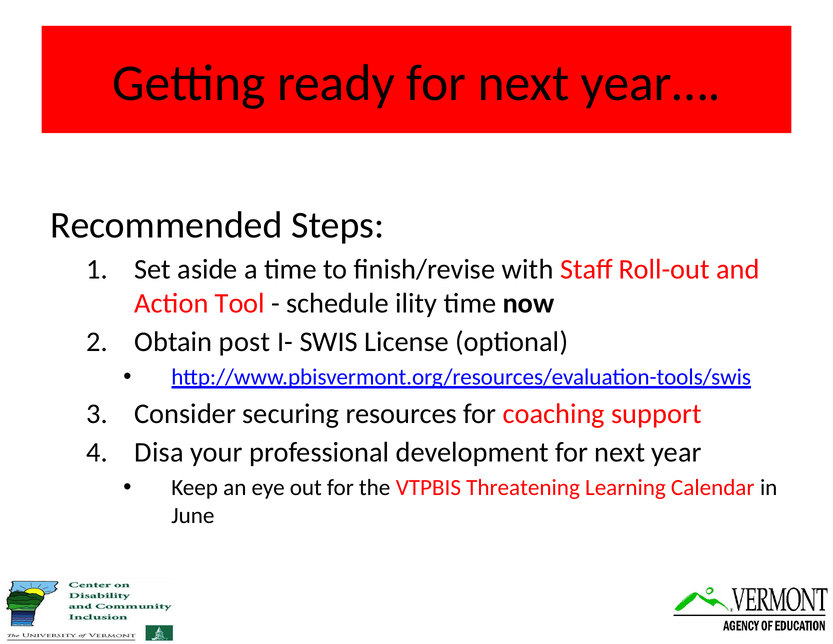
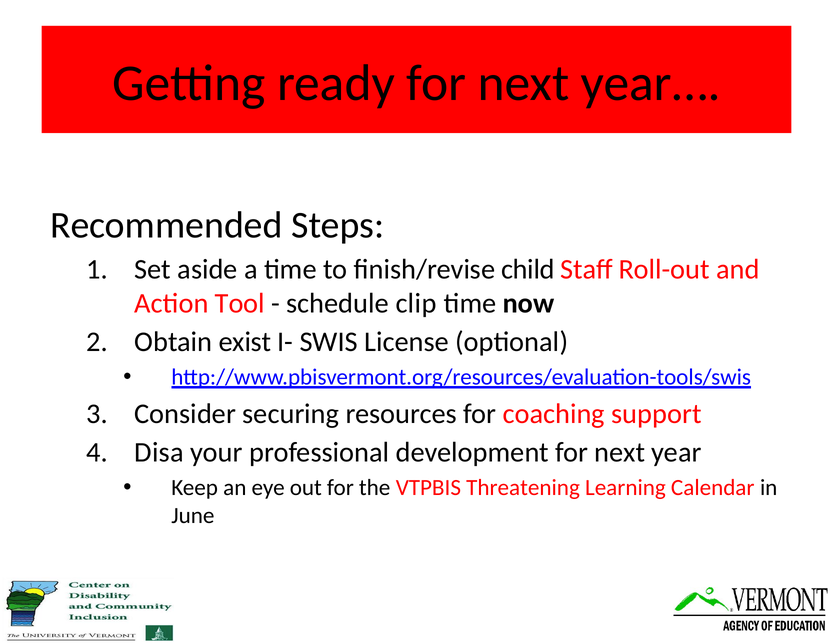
with: with -> child
ility: ility -> clip
post: post -> exist
